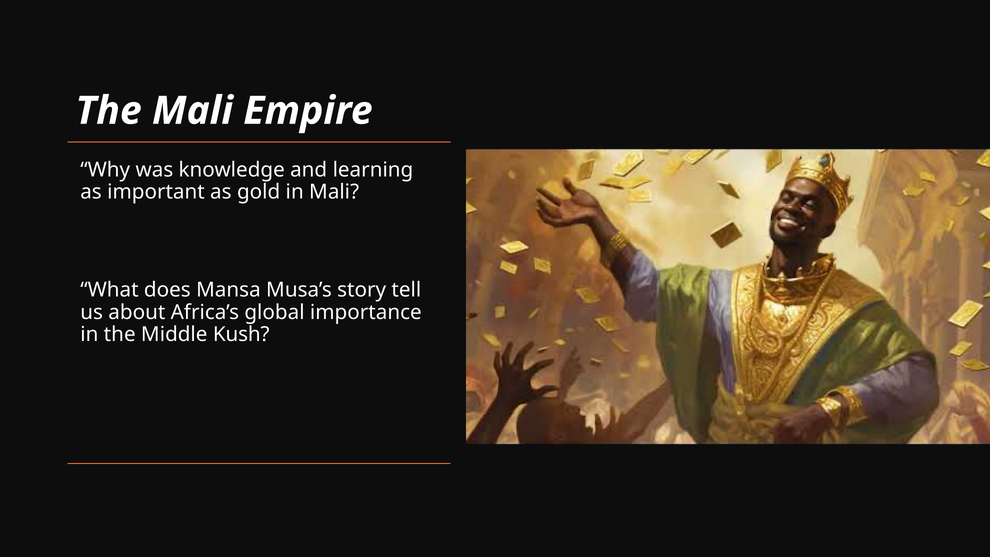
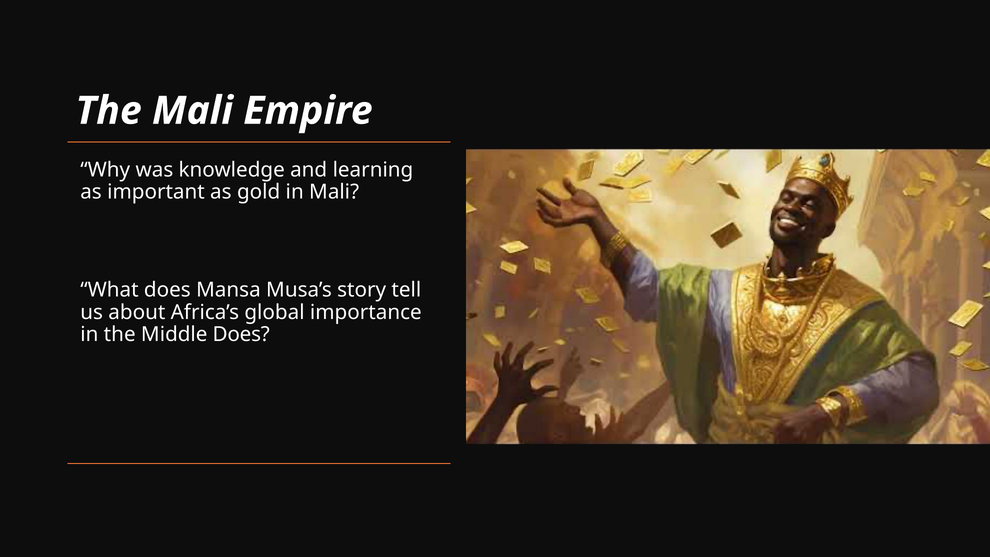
Middle Kush: Kush -> Does
